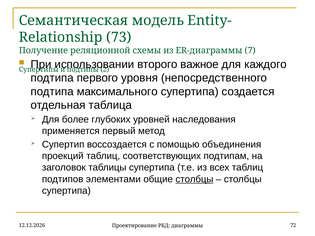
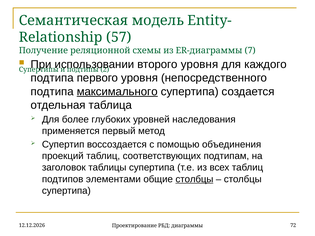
73: 73 -> 57
второго важное: важное -> уровня
максимального underline: none -> present
